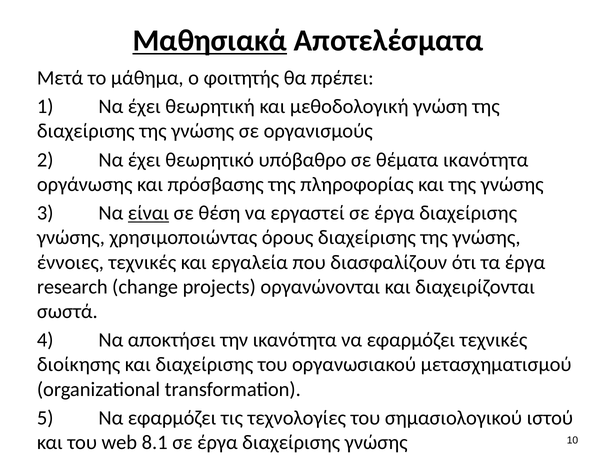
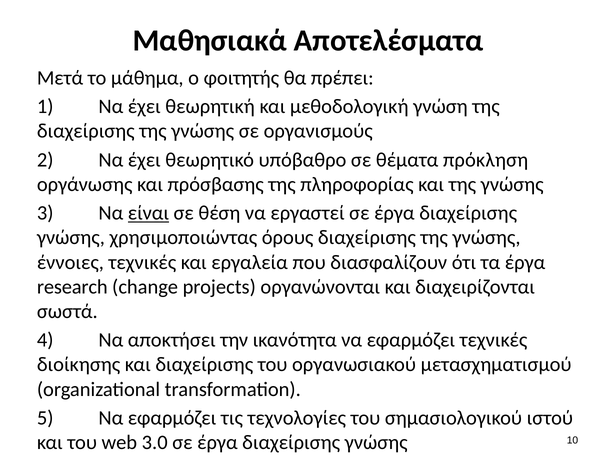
Μαθησιακά underline: present -> none
θέματα ικανότητα: ικανότητα -> πρόκληση
8.1: 8.1 -> 3.0
